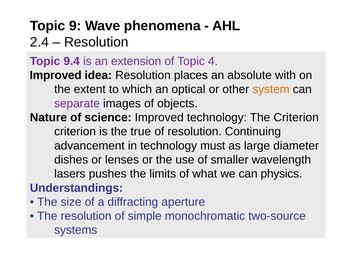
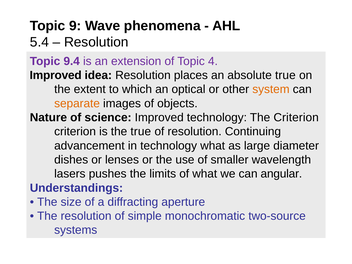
2.4: 2.4 -> 5.4
absolute with: with -> true
separate colour: purple -> orange
technology must: must -> what
physics: physics -> angular
